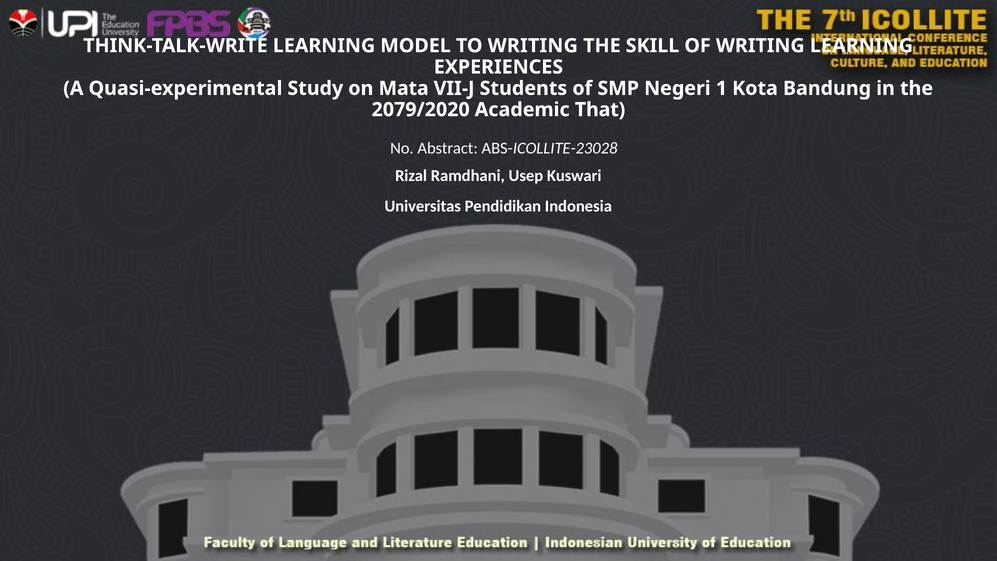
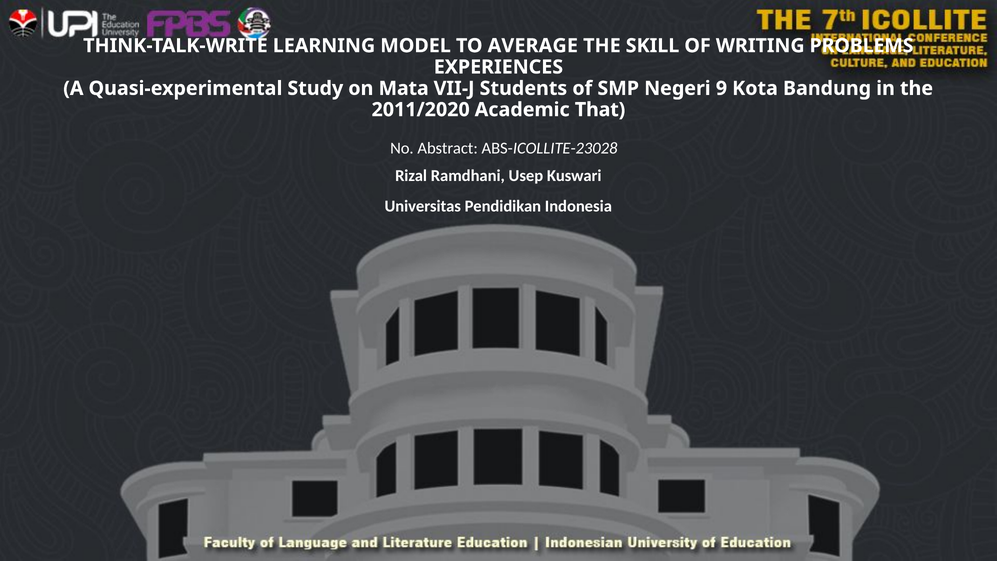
TO WRITING: WRITING -> AVERAGE
WRITING LEARNING: LEARNING -> PROBLEMS
1: 1 -> 9
2079/2020: 2079/2020 -> 2011/2020
